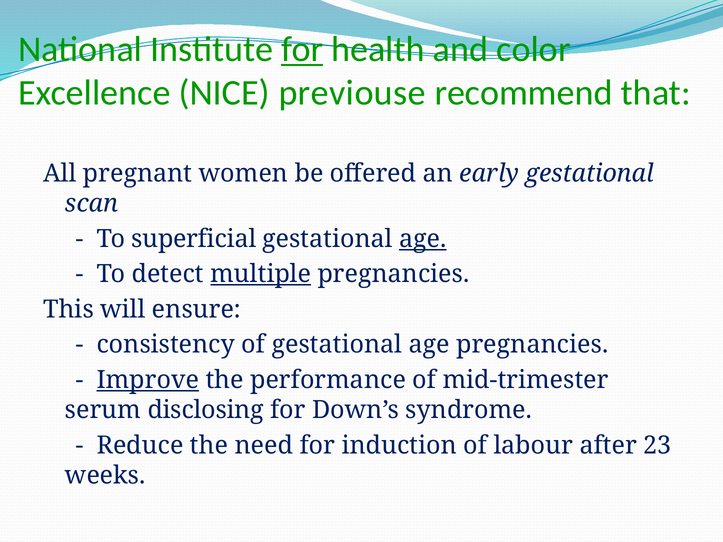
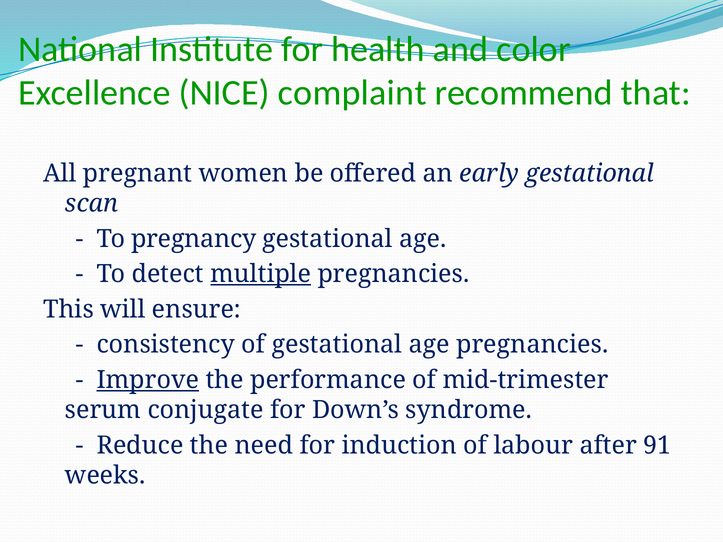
for at (302, 50) underline: present -> none
previouse: previouse -> complaint
superficial: superficial -> pregnancy
age at (423, 239) underline: present -> none
disclosing: disclosing -> conjugate
23: 23 -> 91
